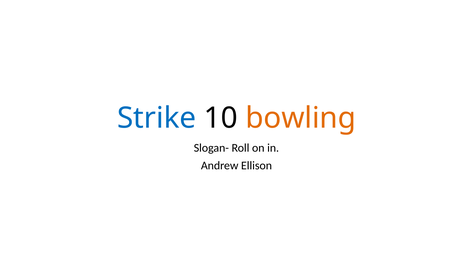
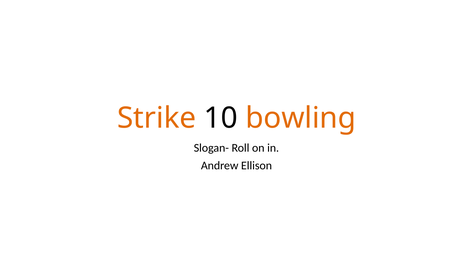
Strike colour: blue -> orange
